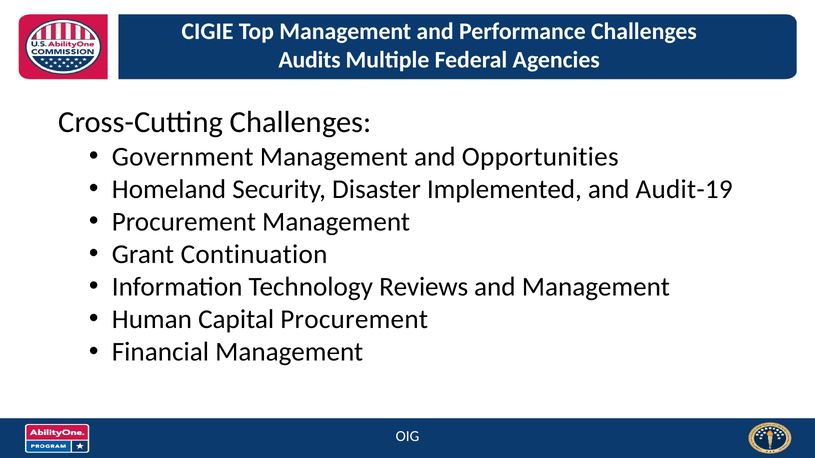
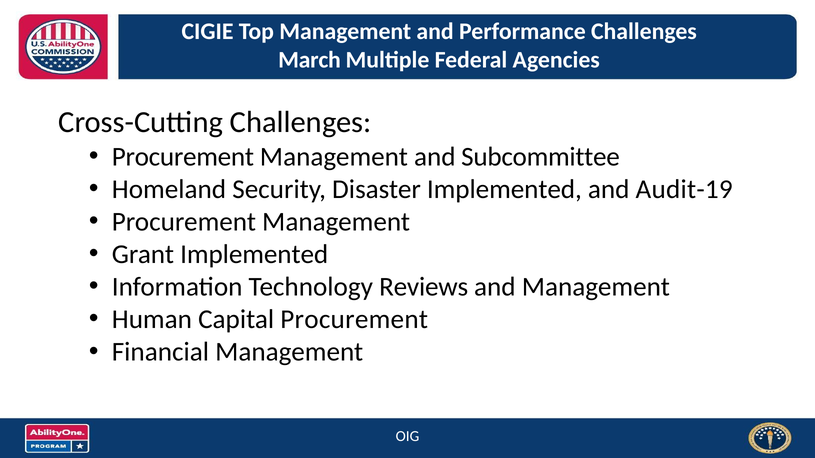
Audits: Audits -> March
Government at (183, 157): Government -> Procurement
Opportunities: Opportunities -> Subcommittee
Grant Continuation: Continuation -> Implemented
